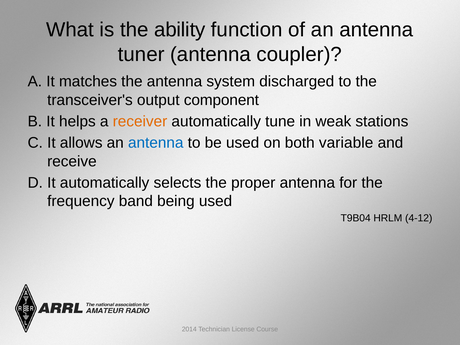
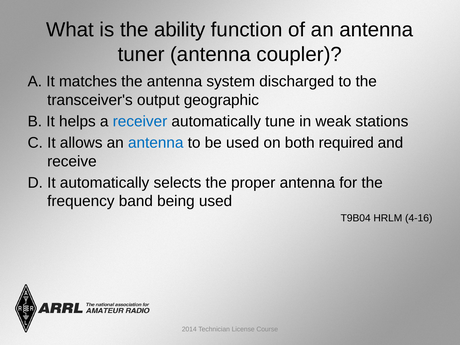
component: component -> geographic
receiver colour: orange -> blue
variable: variable -> required
4-12: 4-12 -> 4-16
